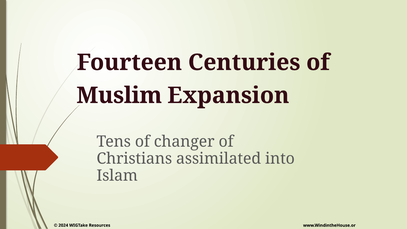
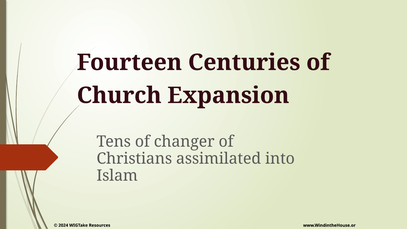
Muslim: Muslim -> Church
